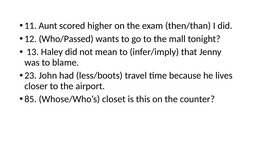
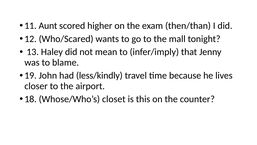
Who/Passed: Who/Passed -> Who/Scared
23: 23 -> 19
less/boots: less/boots -> less/kindly
85: 85 -> 18
